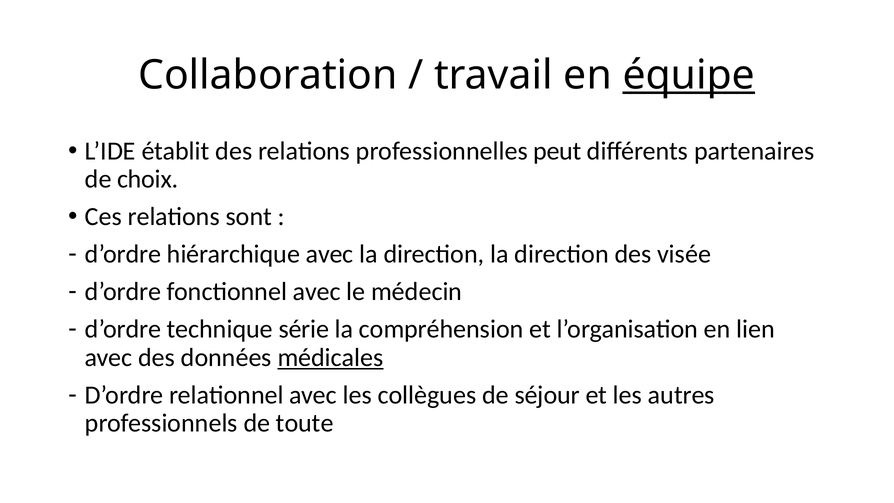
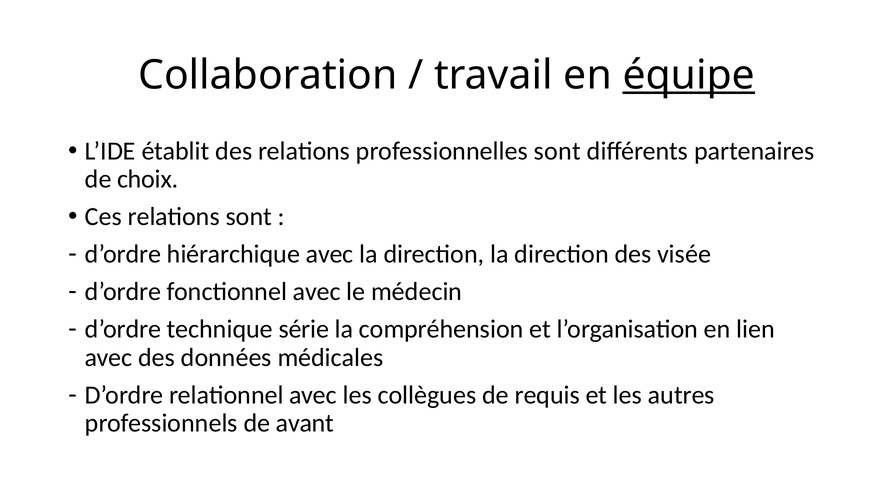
professionnelles peut: peut -> sont
médicales underline: present -> none
séjour: séjour -> requis
toute: toute -> avant
